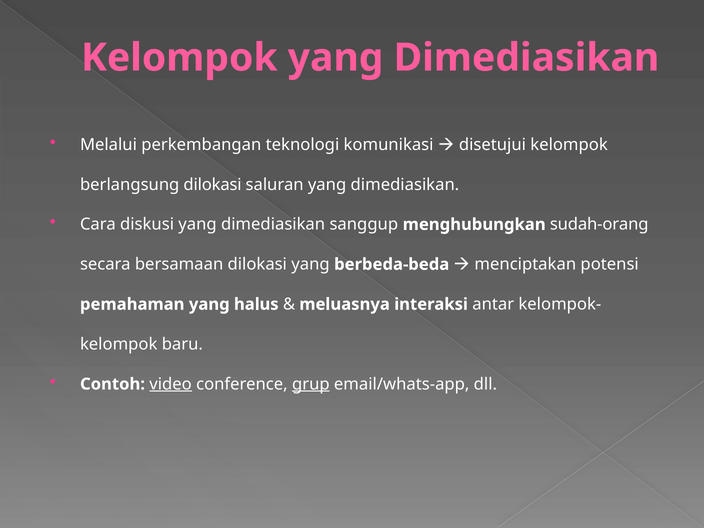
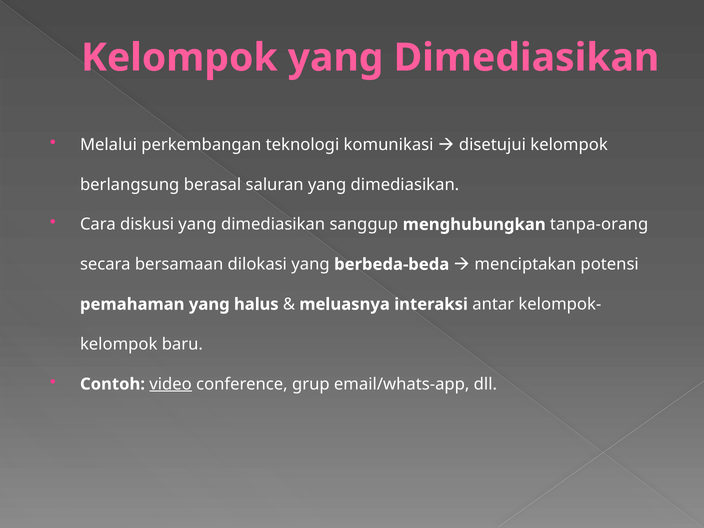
berlangsung dilokasi: dilokasi -> berasal
sudah-orang: sudah-orang -> tanpa-orang
grup underline: present -> none
